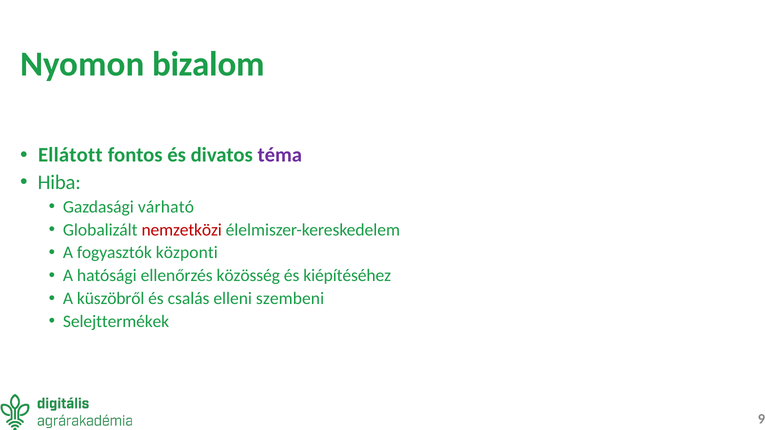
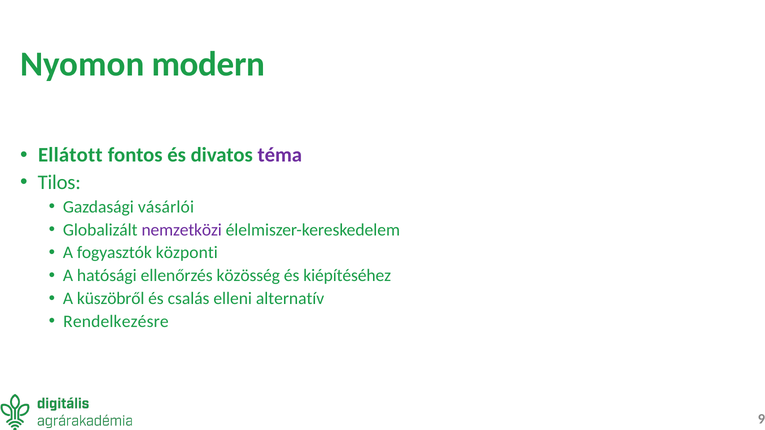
bizalom: bizalom -> modern
Hiba: Hiba -> Tilos
várható: várható -> vásárlói
nemzetközi colour: red -> purple
szembeni: szembeni -> alternatív
Selejttermékek: Selejttermékek -> Rendelkezésre
